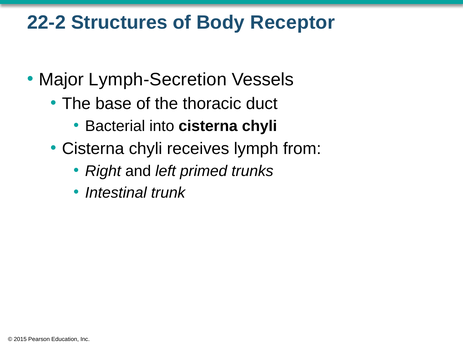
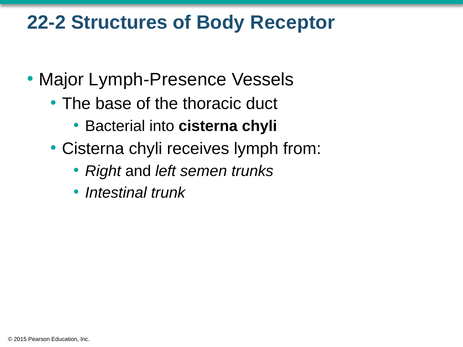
Lymph-Secretion: Lymph-Secretion -> Lymph-Presence
primed: primed -> semen
